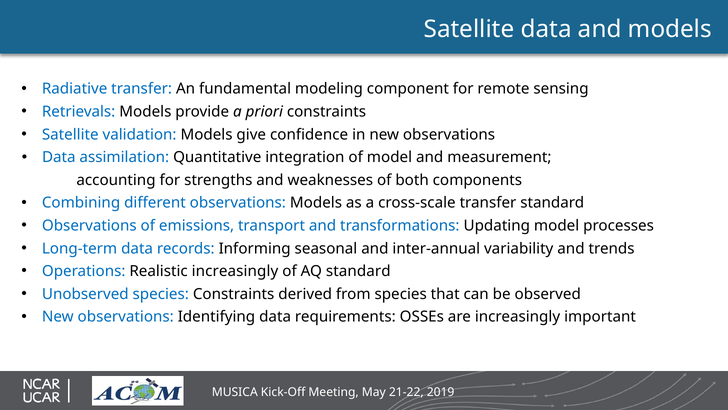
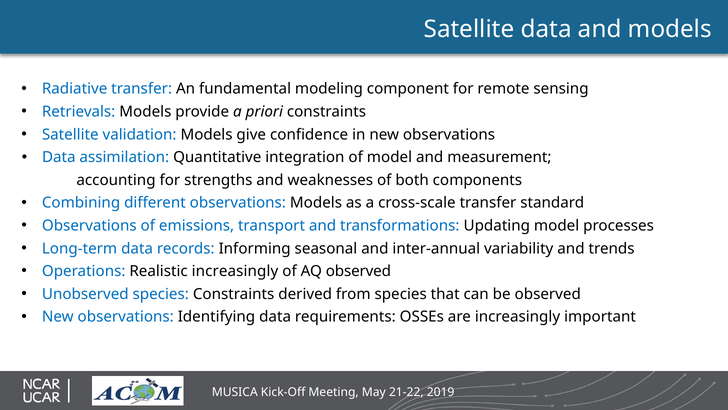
AQ standard: standard -> observed
